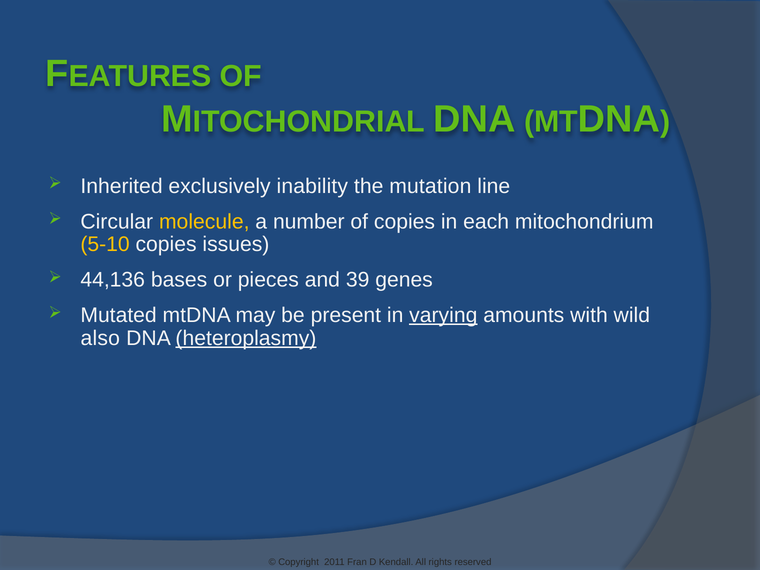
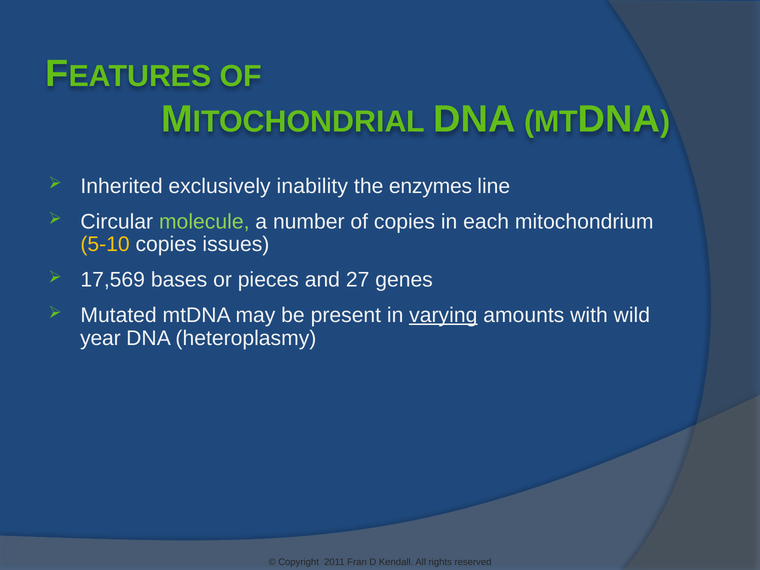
mutation: mutation -> enzymes
molecule colour: yellow -> light green
44,136: 44,136 -> 17,569
39: 39 -> 27
also: also -> year
heteroplasmy underline: present -> none
